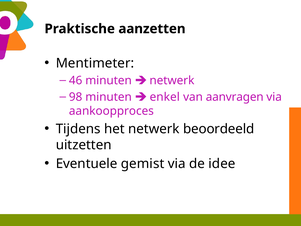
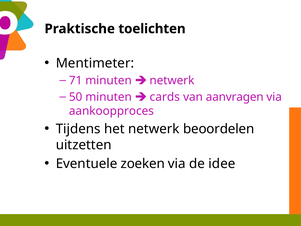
aanzetten: aanzetten -> toelichten
46: 46 -> 71
98: 98 -> 50
enkel: enkel -> cards
beoordeeld: beoordeeld -> beoordelen
gemist: gemist -> zoeken
